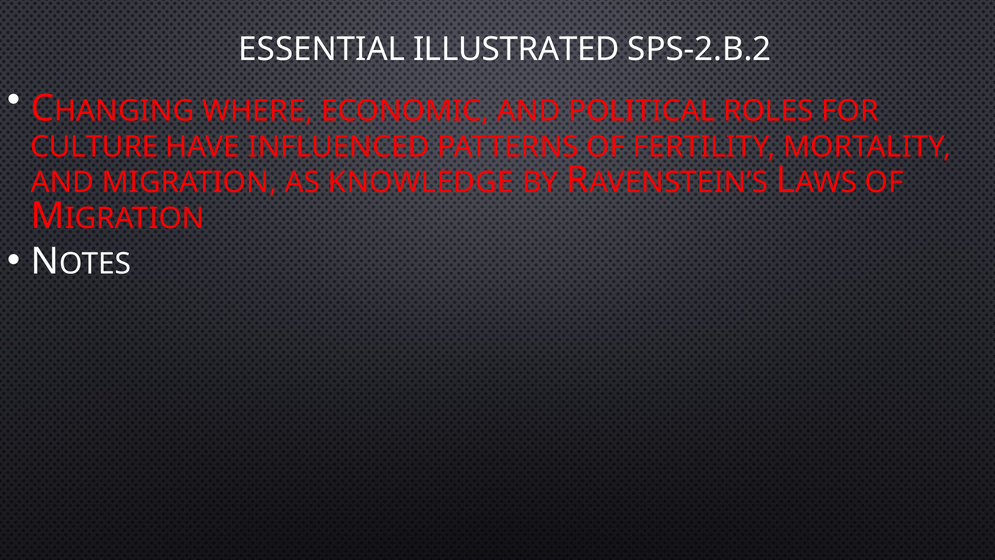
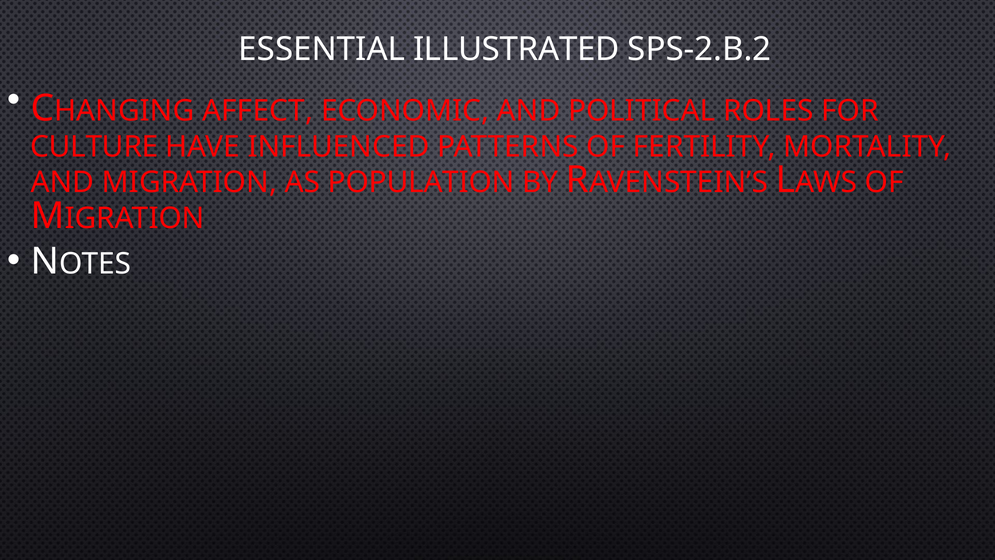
WHERE: WHERE -> AFFECT
KNOWLEDGE: KNOWLEDGE -> POPULATION
